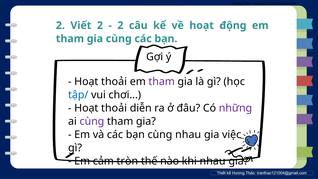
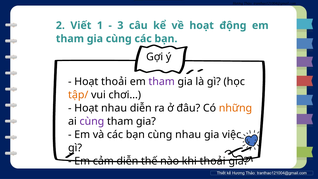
Viết 2: 2 -> 1
2 at (120, 25): 2 -> 3
tập/ colour: blue -> orange
thoải at (114, 108): thoải -> nhau
những colour: purple -> orange
cảm tròn: tròn -> diễn
khi nhau: nhau -> thoải
